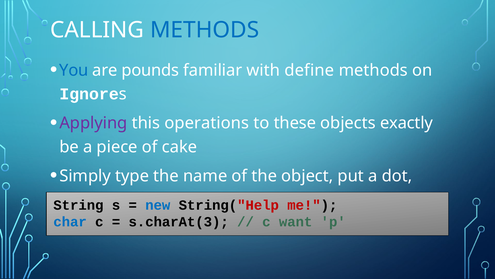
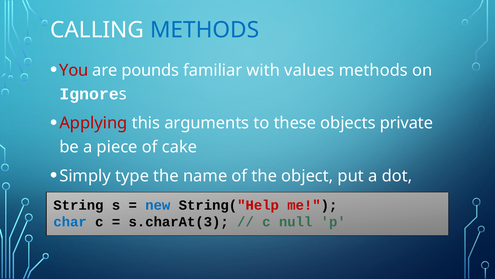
You colour: blue -> red
define: define -> values
Applying colour: purple -> red
this operations: operations -> arguments
exactly: exactly -> private
want: want -> null
